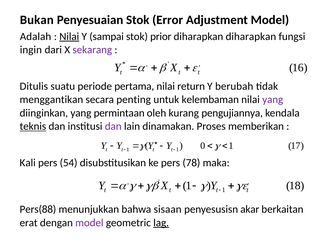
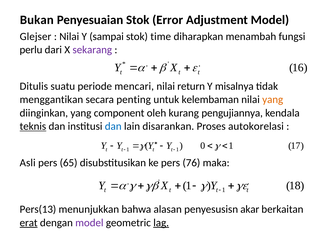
Adalah: Adalah -> Glejser
Nilai at (69, 36) underline: present -> none
prior: prior -> time
diharapkan diharapkan: diharapkan -> menambah
ingin: ingin -> perlu
pertama: pertama -> mencari
berubah: berubah -> misalnya
yang at (273, 100) colour: purple -> orange
permintaan: permintaan -> component
dan at (113, 126) colour: purple -> blue
dinamakan: dinamakan -> disarankan
memberikan: memberikan -> autokorelasi
Kali: Kali -> Asli
54: 54 -> 65
78: 78 -> 76
Pers(88: Pers(88 -> Pers(13
sisaan: sisaan -> alasan
erat underline: none -> present
